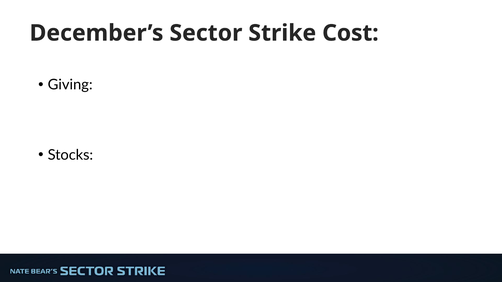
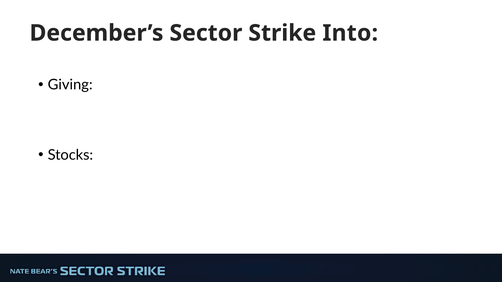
Cost: Cost -> Into
